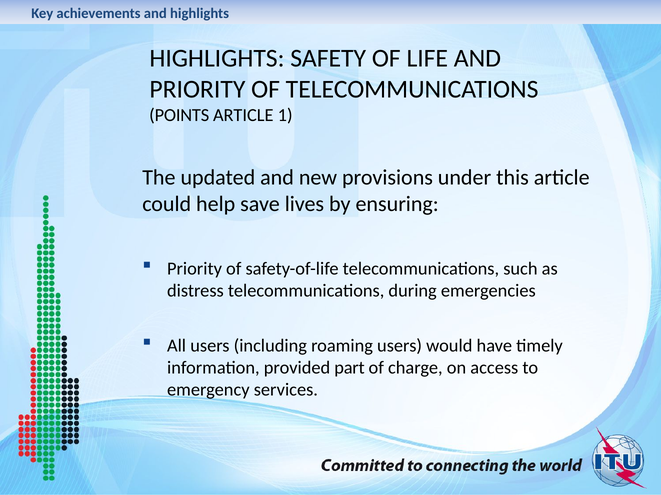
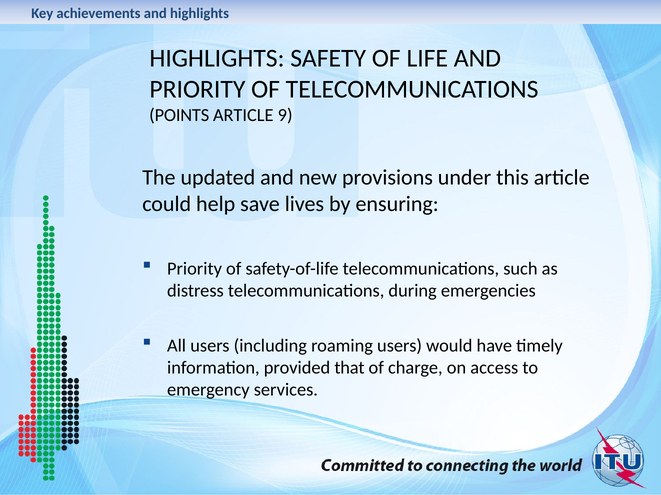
1: 1 -> 9
part: part -> that
